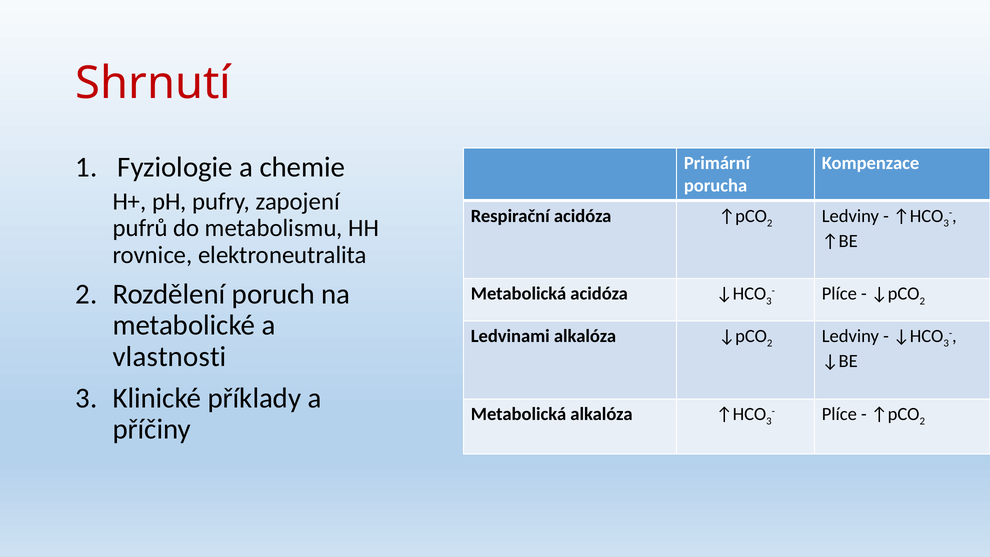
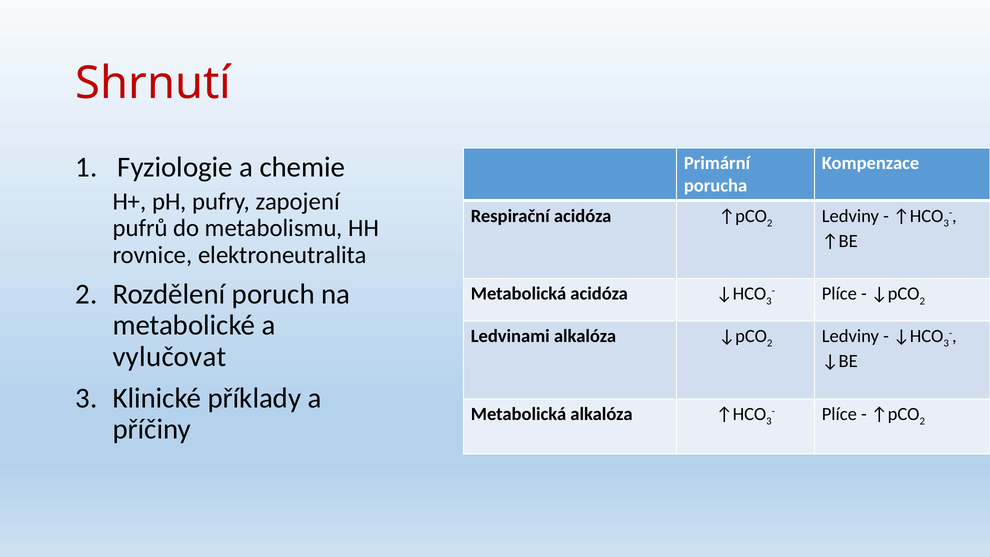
vlastnosti: vlastnosti -> vylučovat
